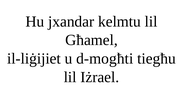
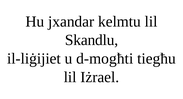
Għamel: Għamel -> Skandlu
